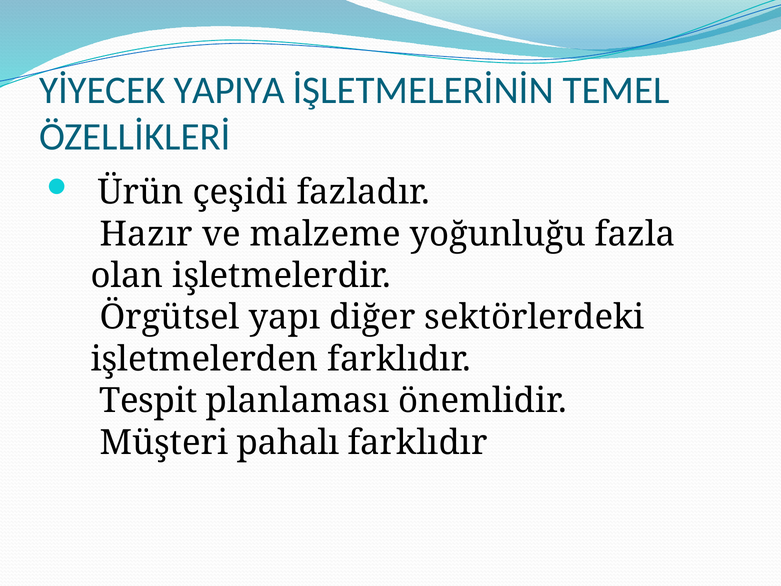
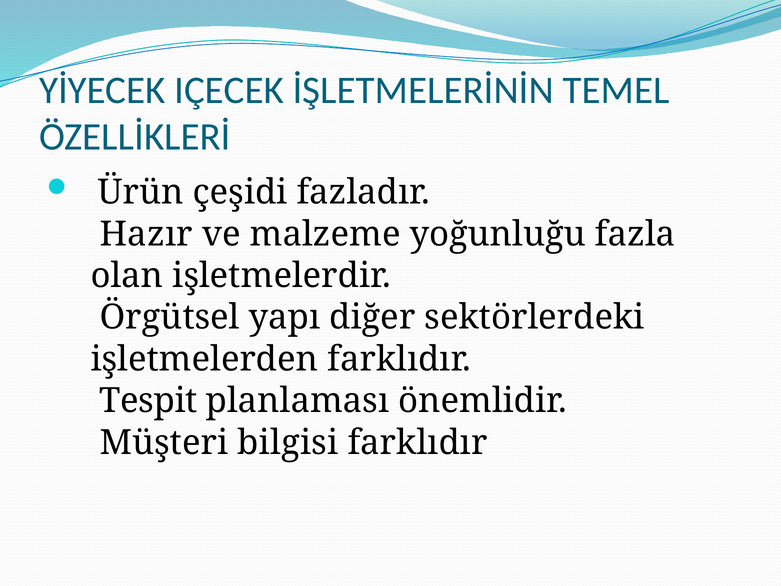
YAPIYA: YAPIYA -> IÇECEK
pahalı: pahalı -> bilgisi
